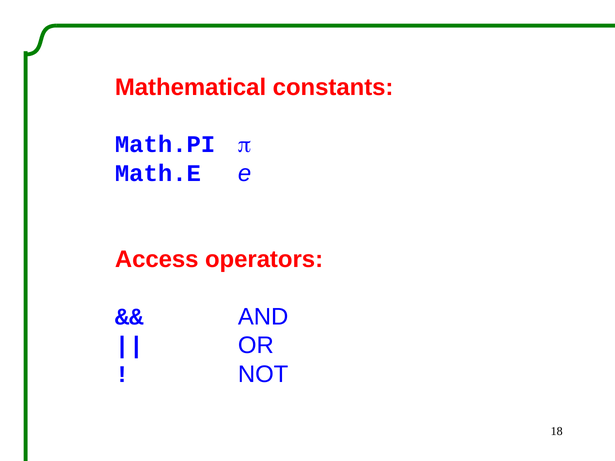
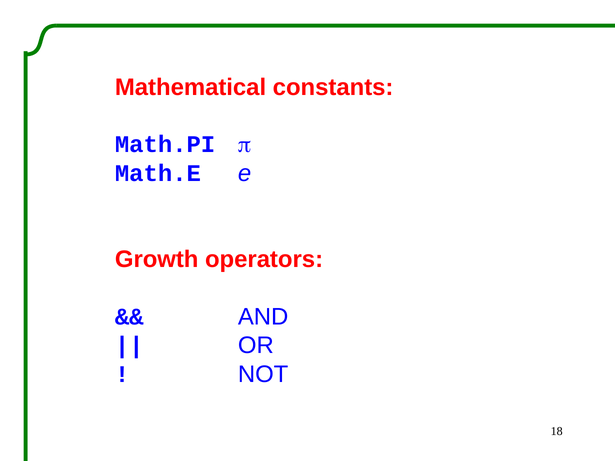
Access: Access -> Growth
